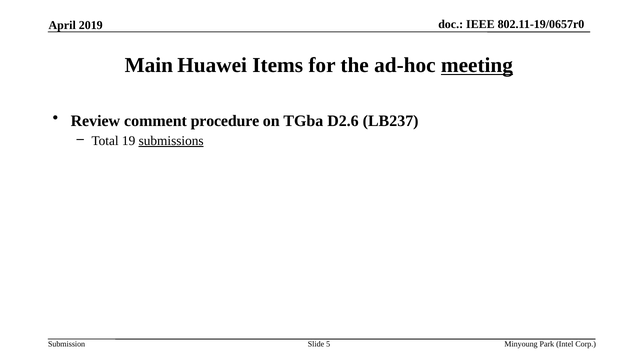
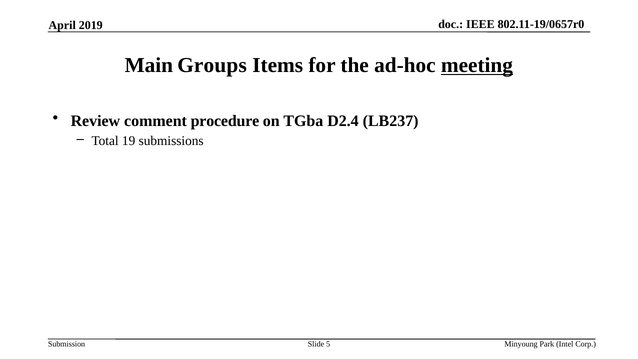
Huawei: Huawei -> Groups
D2.6: D2.6 -> D2.4
submissions underline: present -> none
